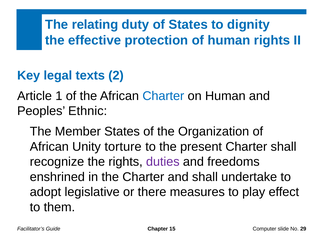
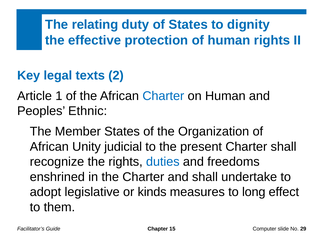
torture: torture -> judicial
duties colour: purple -> blue
there: there -> kinds
play: play -> long
